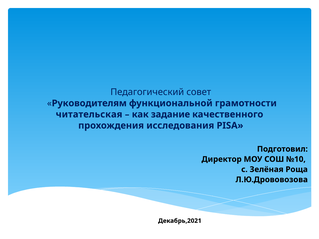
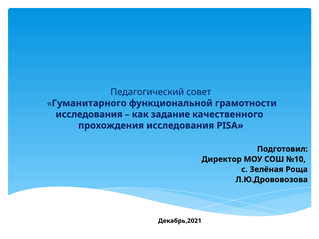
Руководителям: Руководителям -> Гуманитарного
читательская at (89, 114): читательская -> исследования
